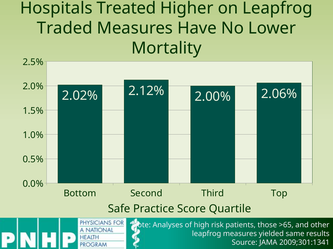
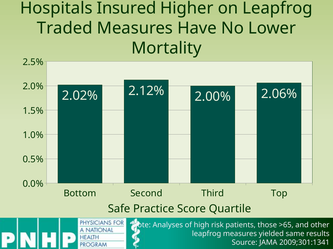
Treated: Treated -> Insured
